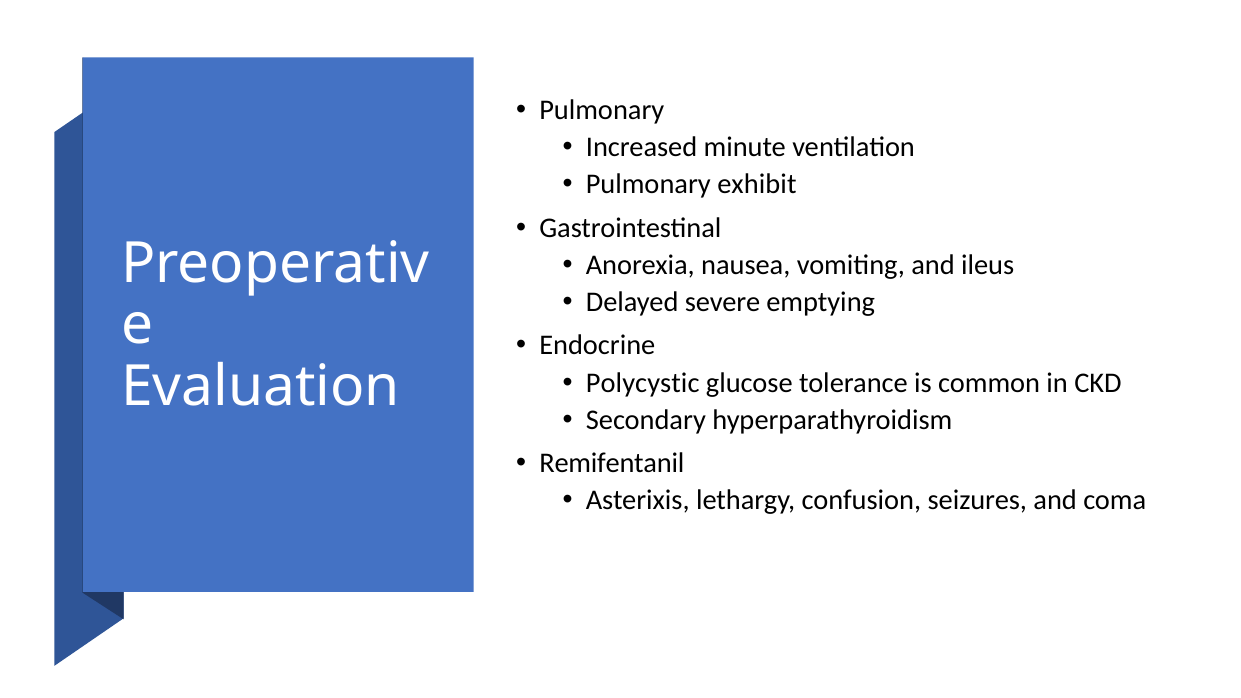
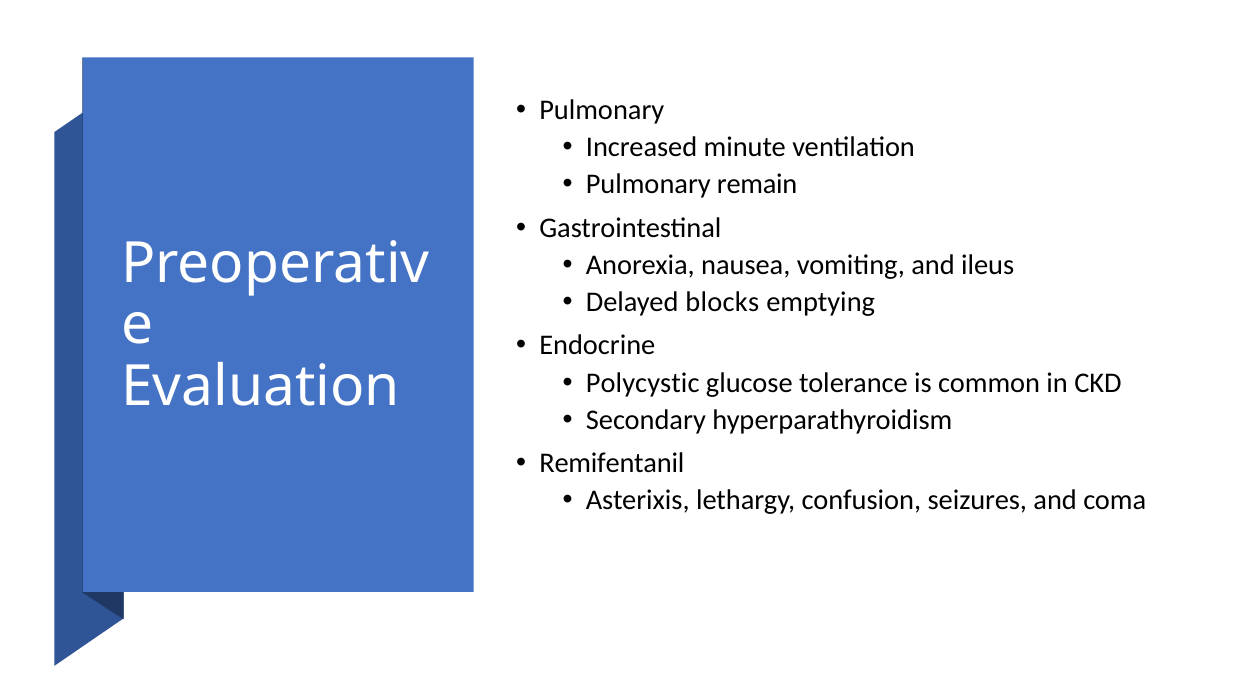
exhibit: exhibit -> remain
severe: severe -> blocks
